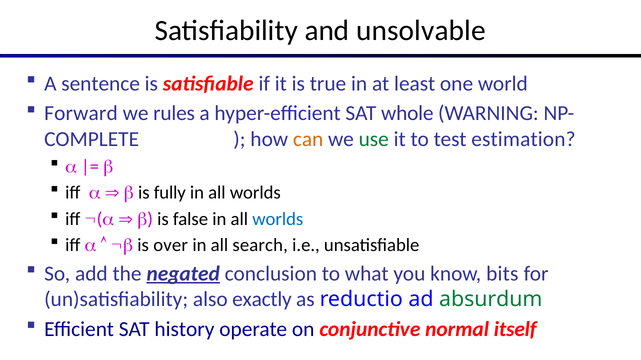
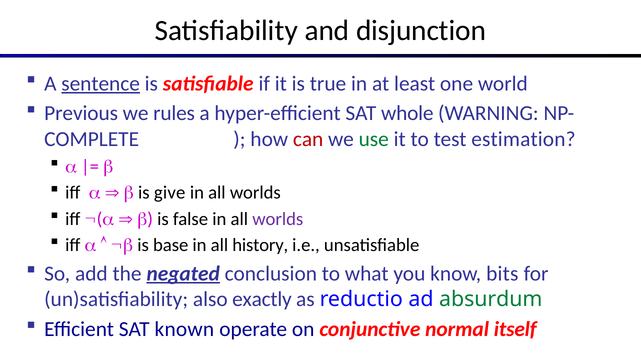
unsolvable: unsolvable -> disjunction
sentence underline: none -> present
Forward: Forward -> Previous
can colour: orange -> red
fully: fully -> give
worlds at (278, 219) colour: blue -> purple
over: over -> base
search: search -> history
history: history -> known
